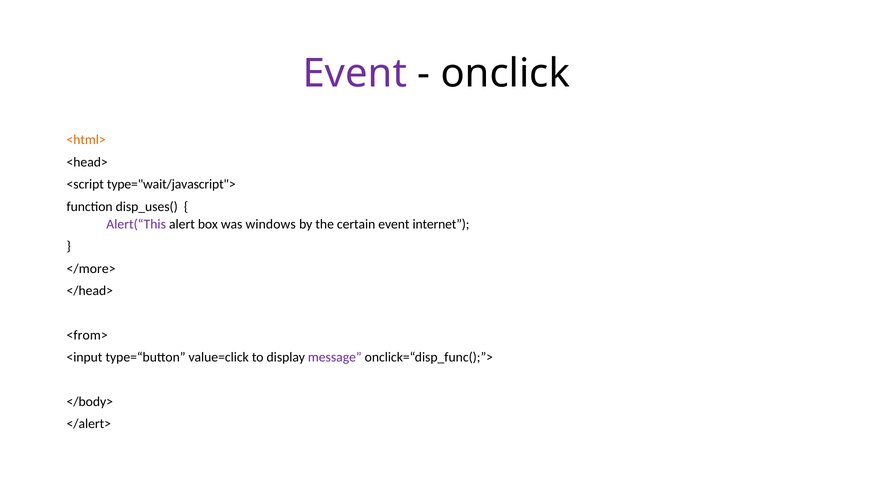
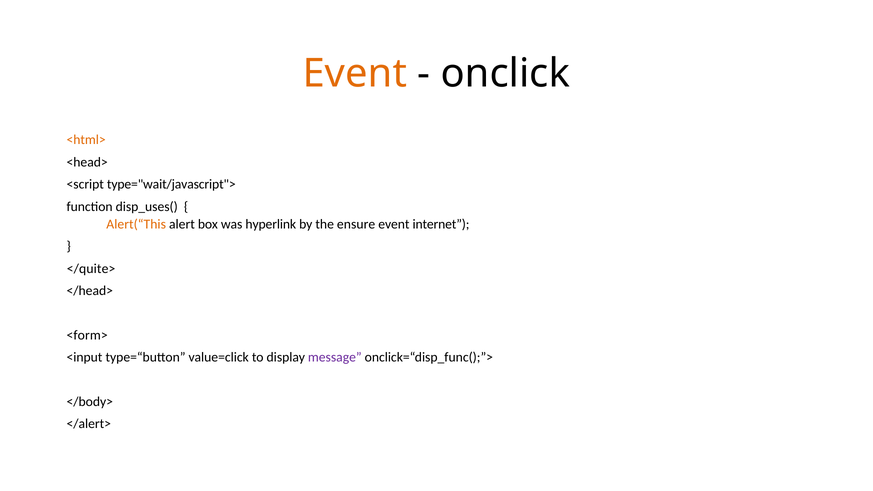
Event at (355, 73) colour: purple -> orange
Alert(“This colour: purple -> orange
windows: windows -> hyperlink
certain: certain -> ensure
</more>: </more> -> </quite>
<from>: <from> -> <form>
